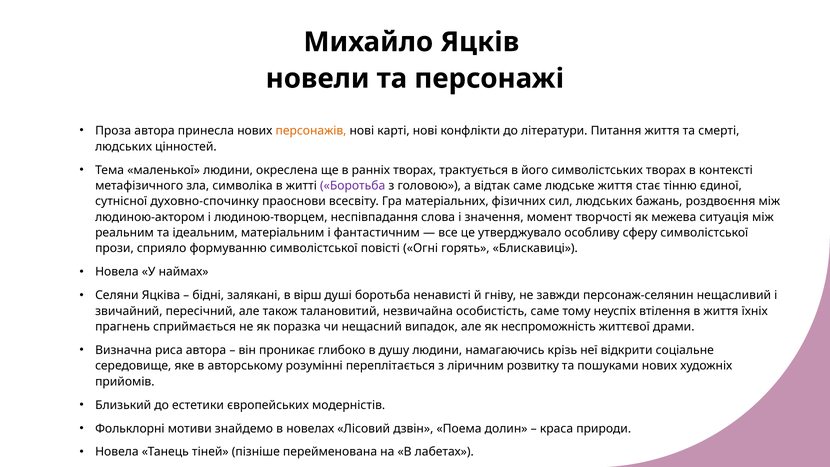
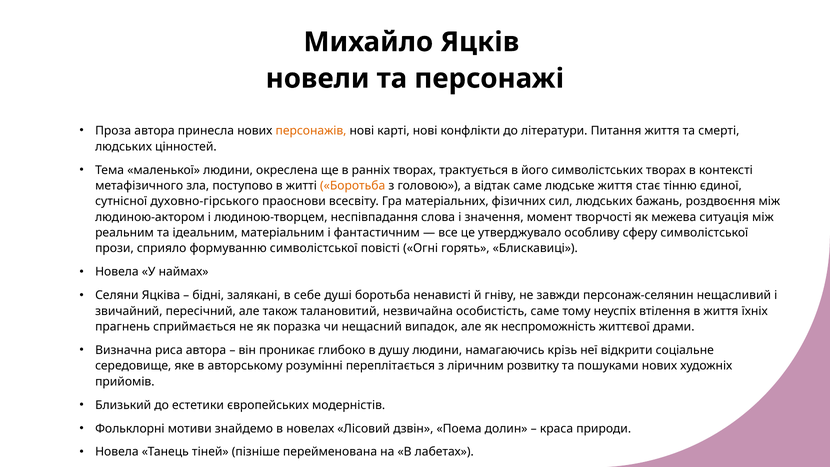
символіка: символіка -> поступово
Боротьба at (353, 186) colour: purple -> orange
духовно-спочинку: духовно-спочинку -> духовно-гірського
вірш: вірш -> себе
